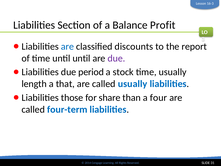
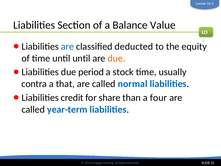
Profit: Profit -> Value
discounts: discounts -> deducted
report: report -> equity
due at (116, 58) colour: purple -> orange
length: length -> contra
called usually: usually -> normal
those: those -> credit
four-term: four-term -> year-term
